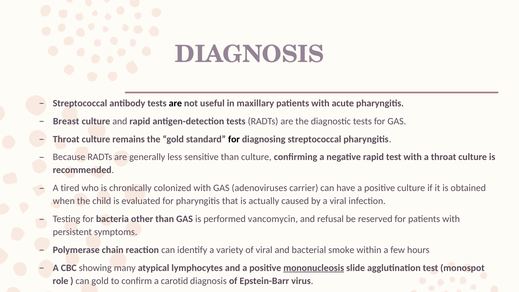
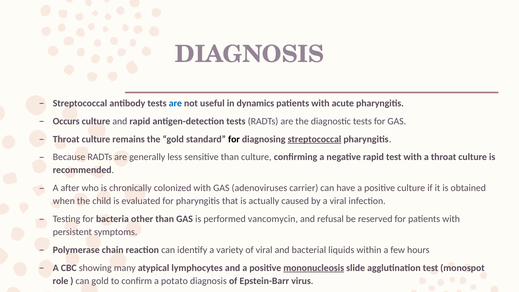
are at (175, 103) colour: black -> blue
maxillary: maxillary -> dynamics
Breast: Breast -> Occurs
streptococcal at (314, 139) underline: none -> present
tired: tired -> after
smoke: smoke -> liquids
carotid: carotid -> potato
